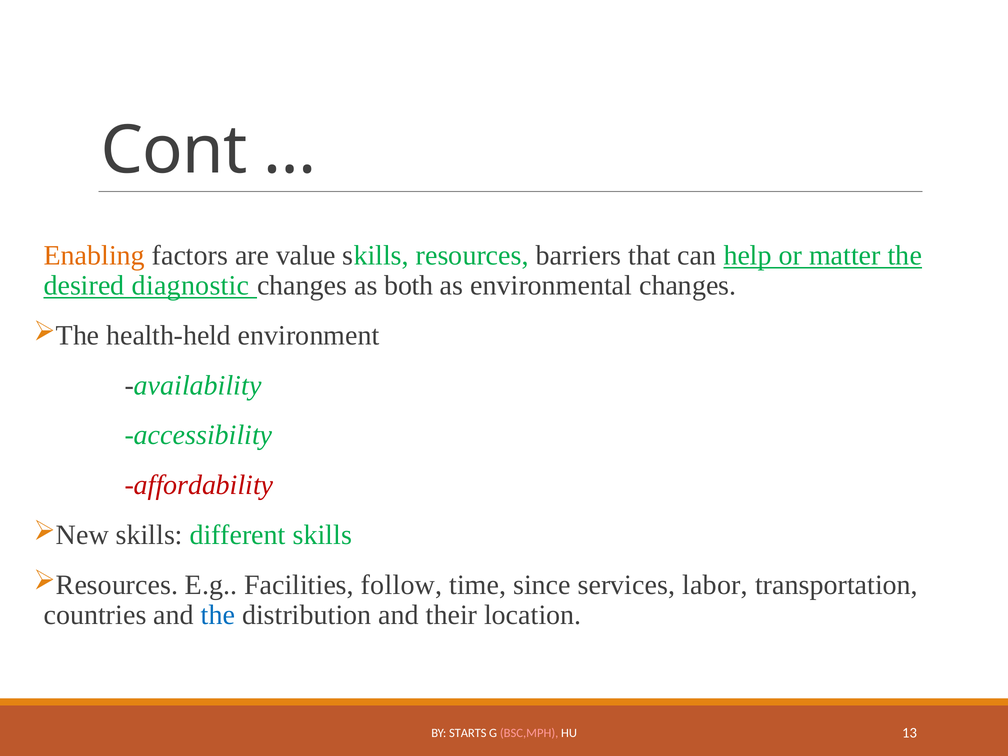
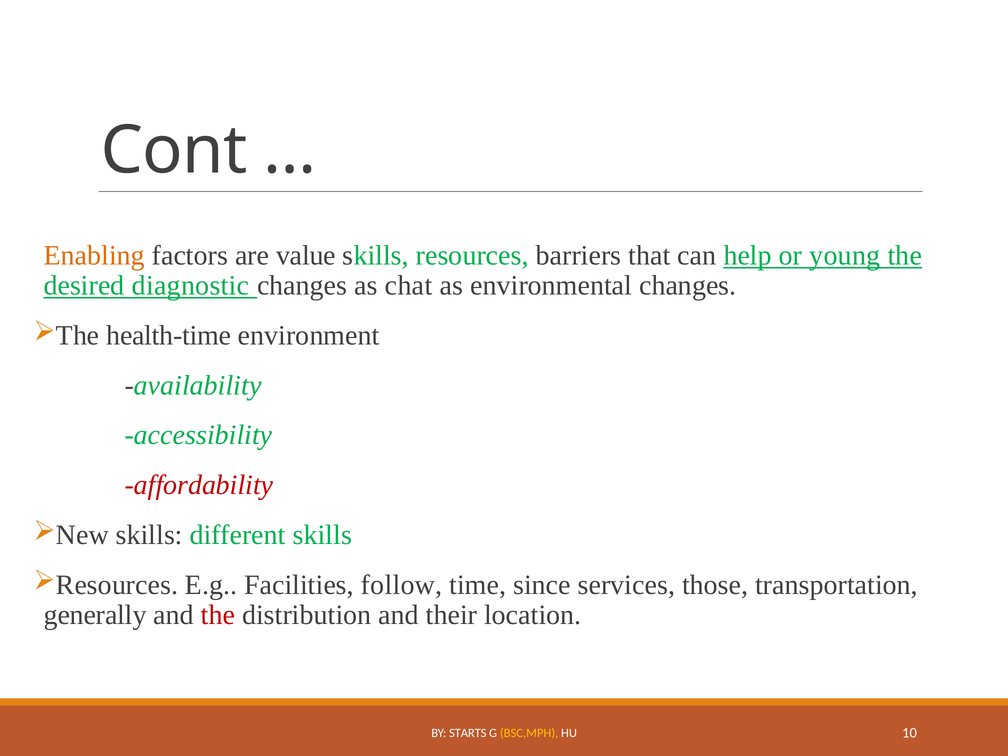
matter: matter -> young
both: both -> chat
health-held: health-held -> health-time
labor: labor -> those
countries: countries -> generally
the at (218, 615) colour: blue -> red
BSC,MPH colour: pink -> yellow
13: 13 -> 10
